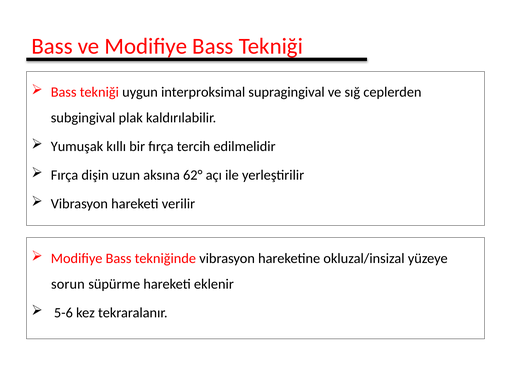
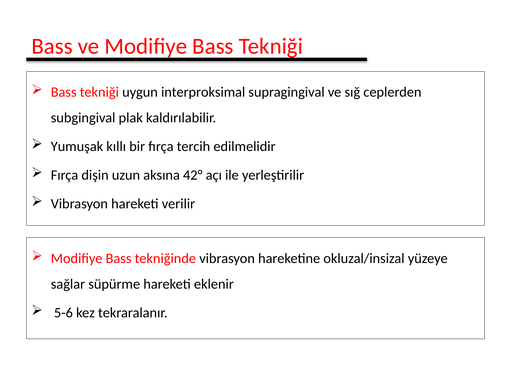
62°: 62° -> 42°
sorun: sorun -> sağlar
